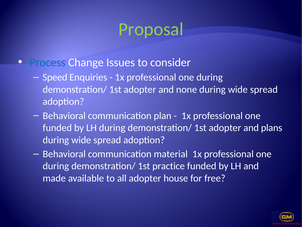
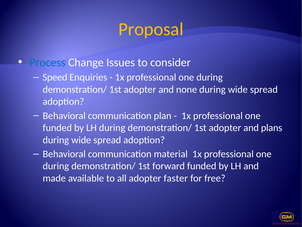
Proposal colour: light green -> yellow
practice: practice -> forward
house: house -> faster
